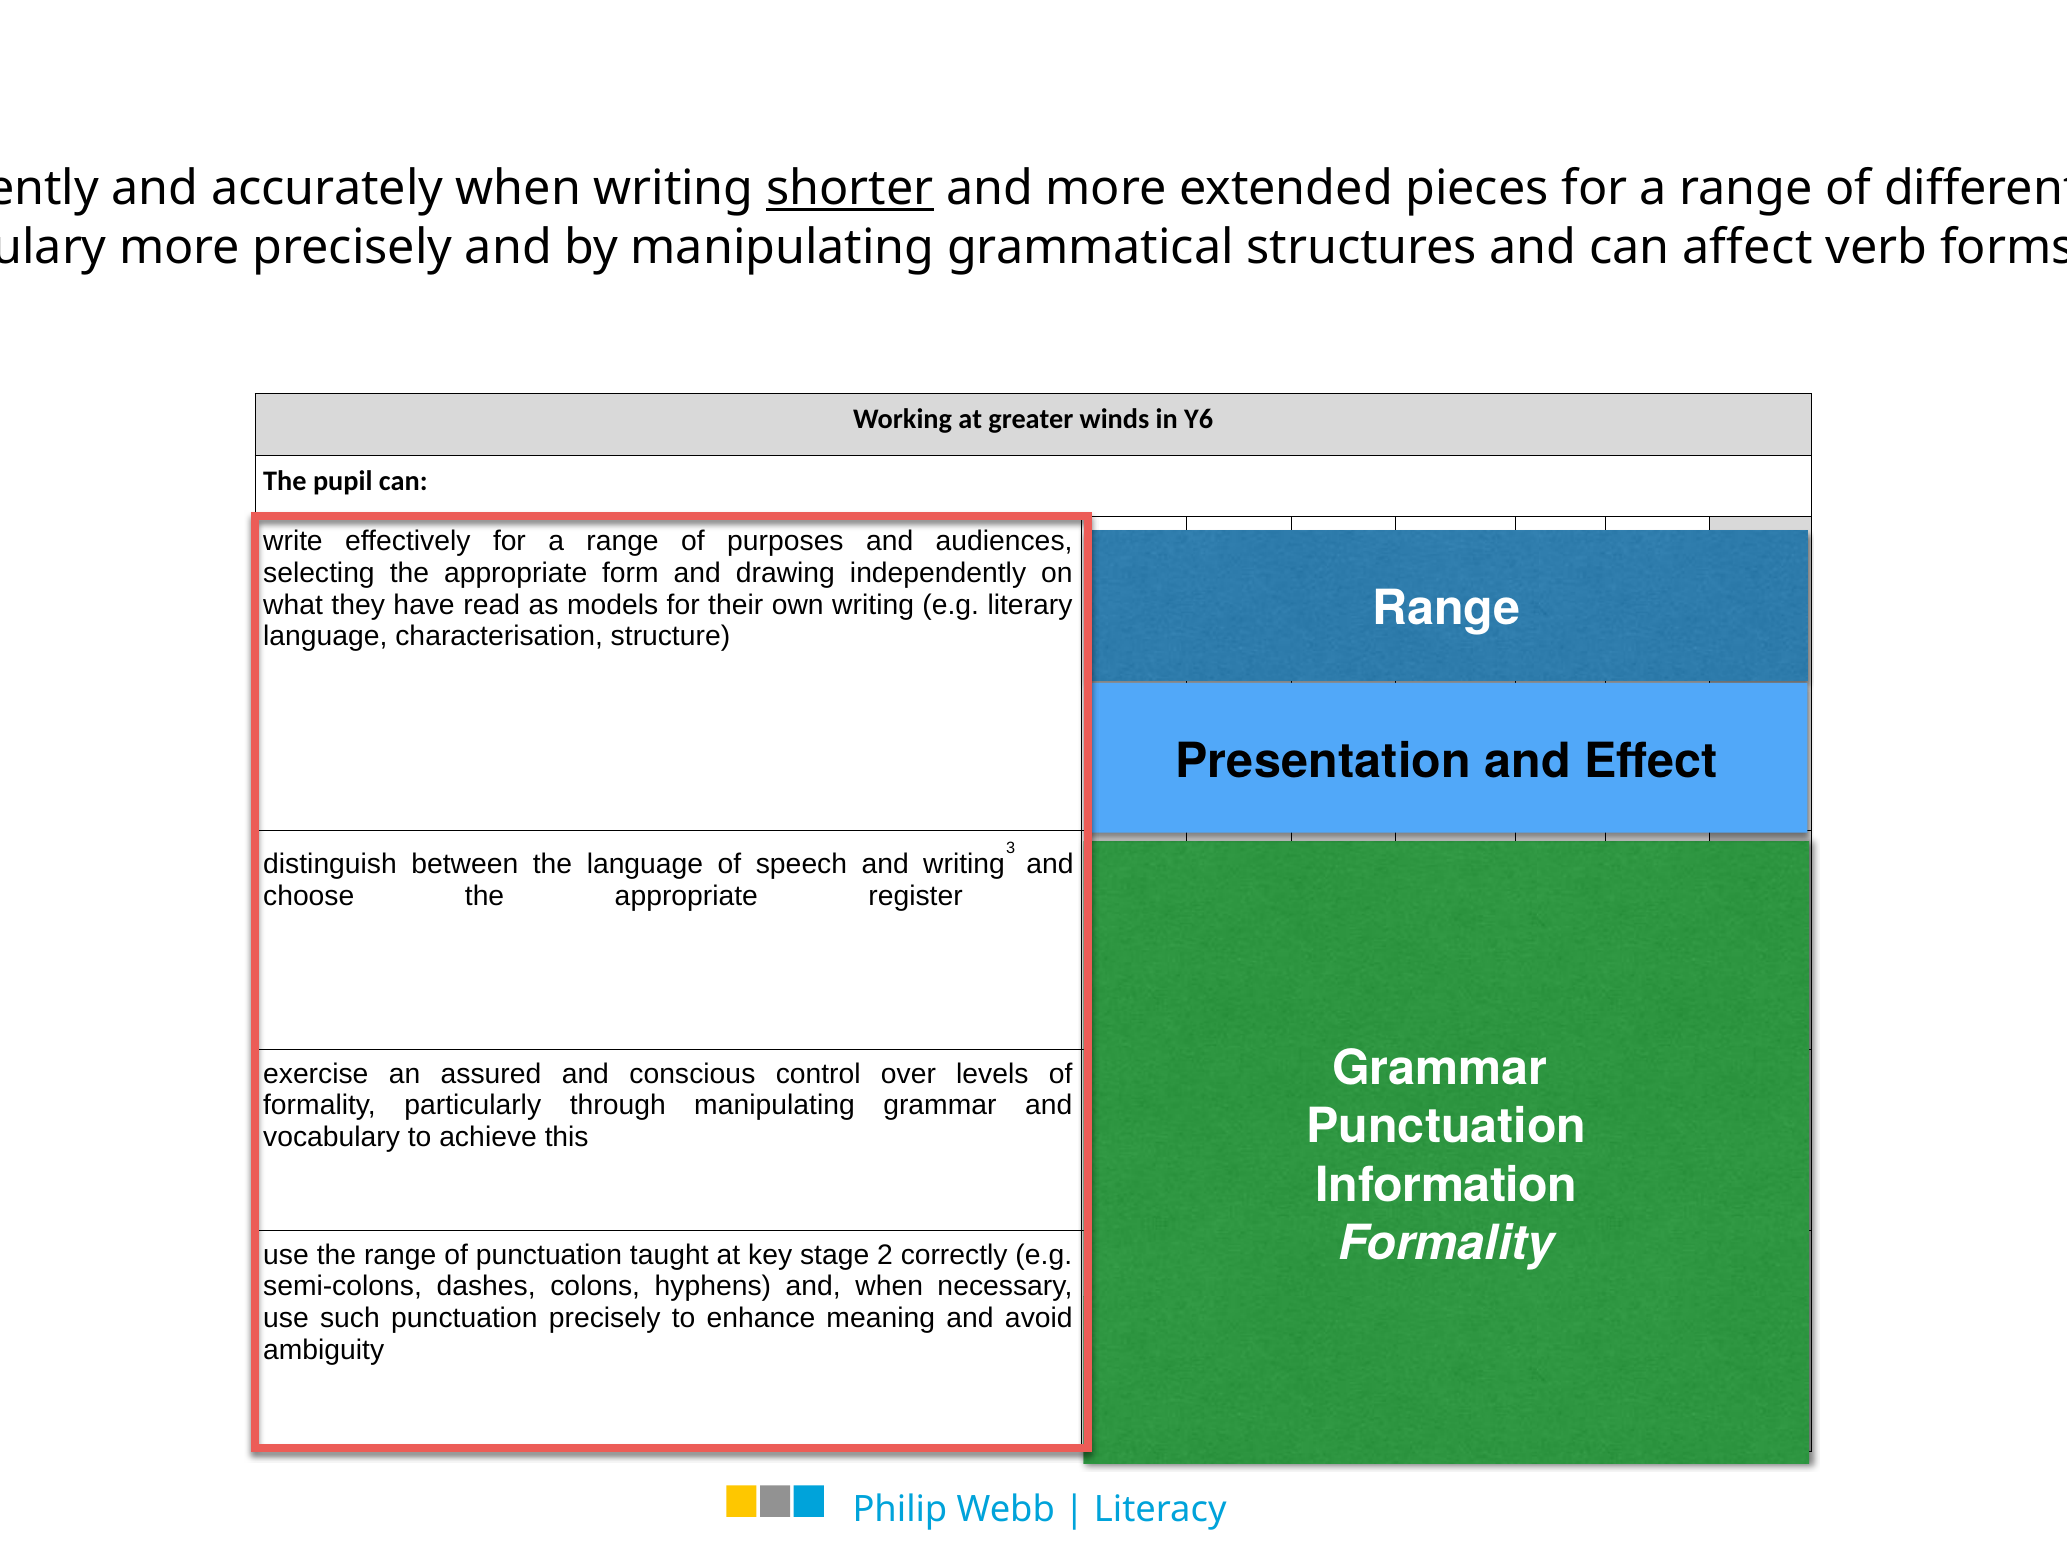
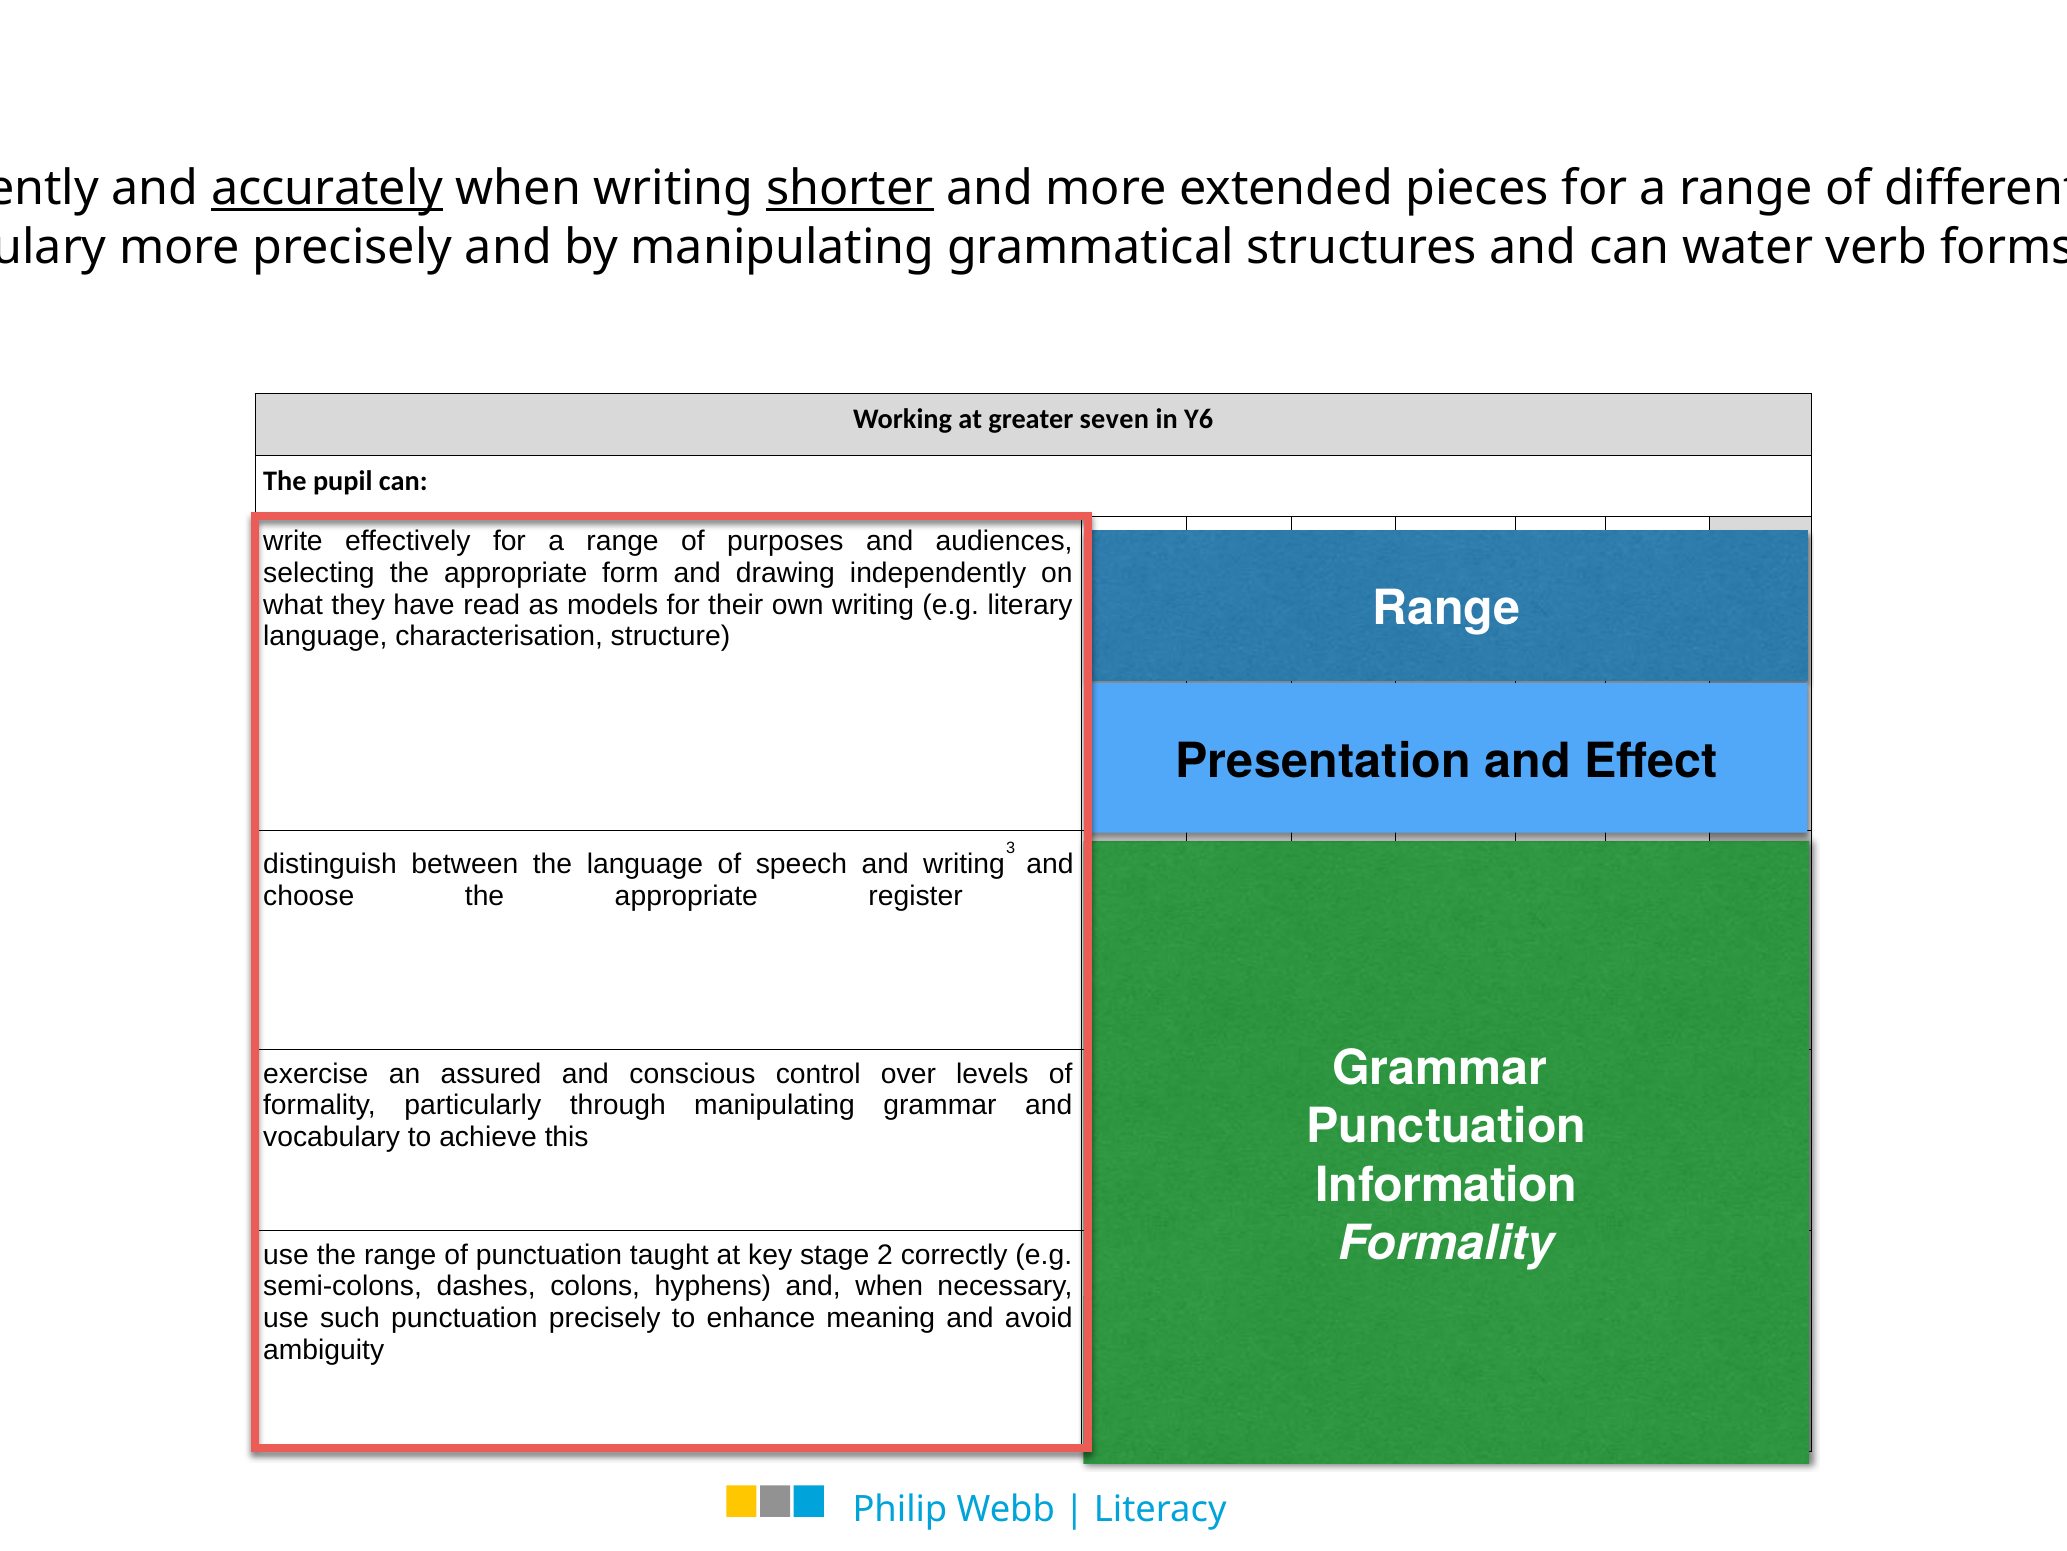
accurately underline: none -> present
affect: affect -> water
winds: winds -> seven
